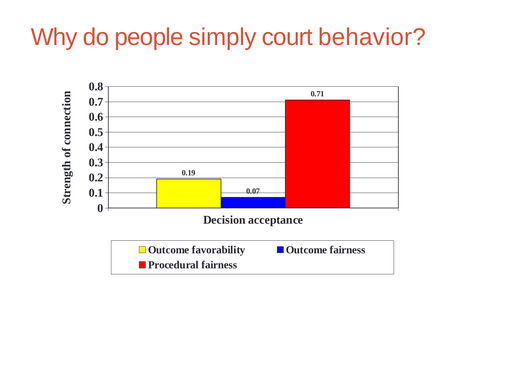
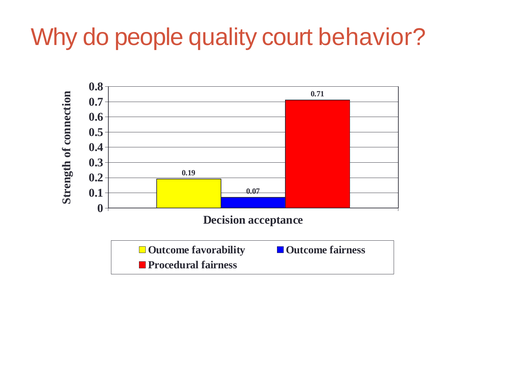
simply: simply -> quality
